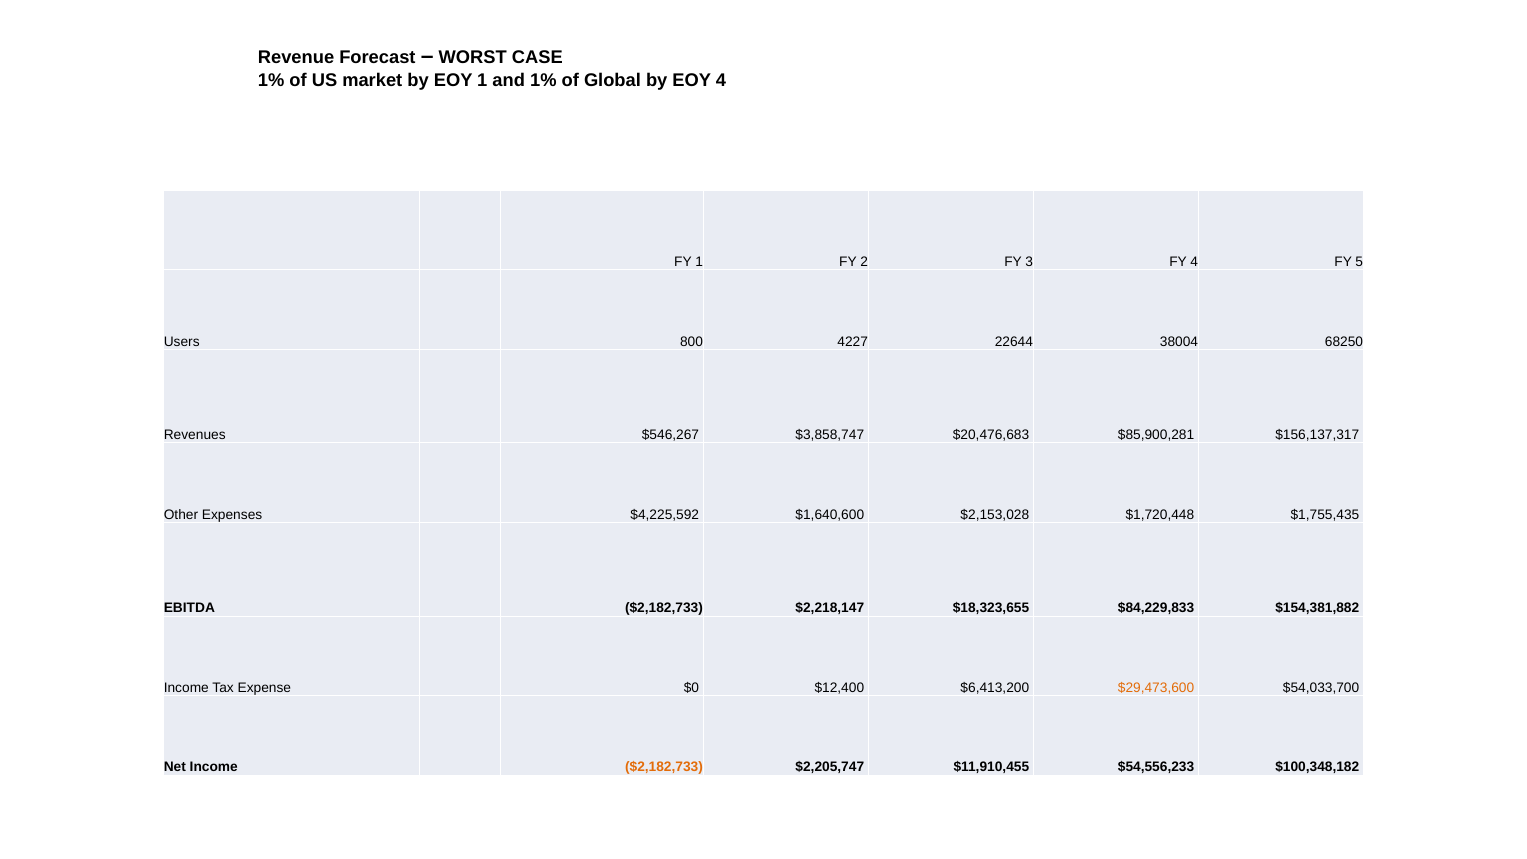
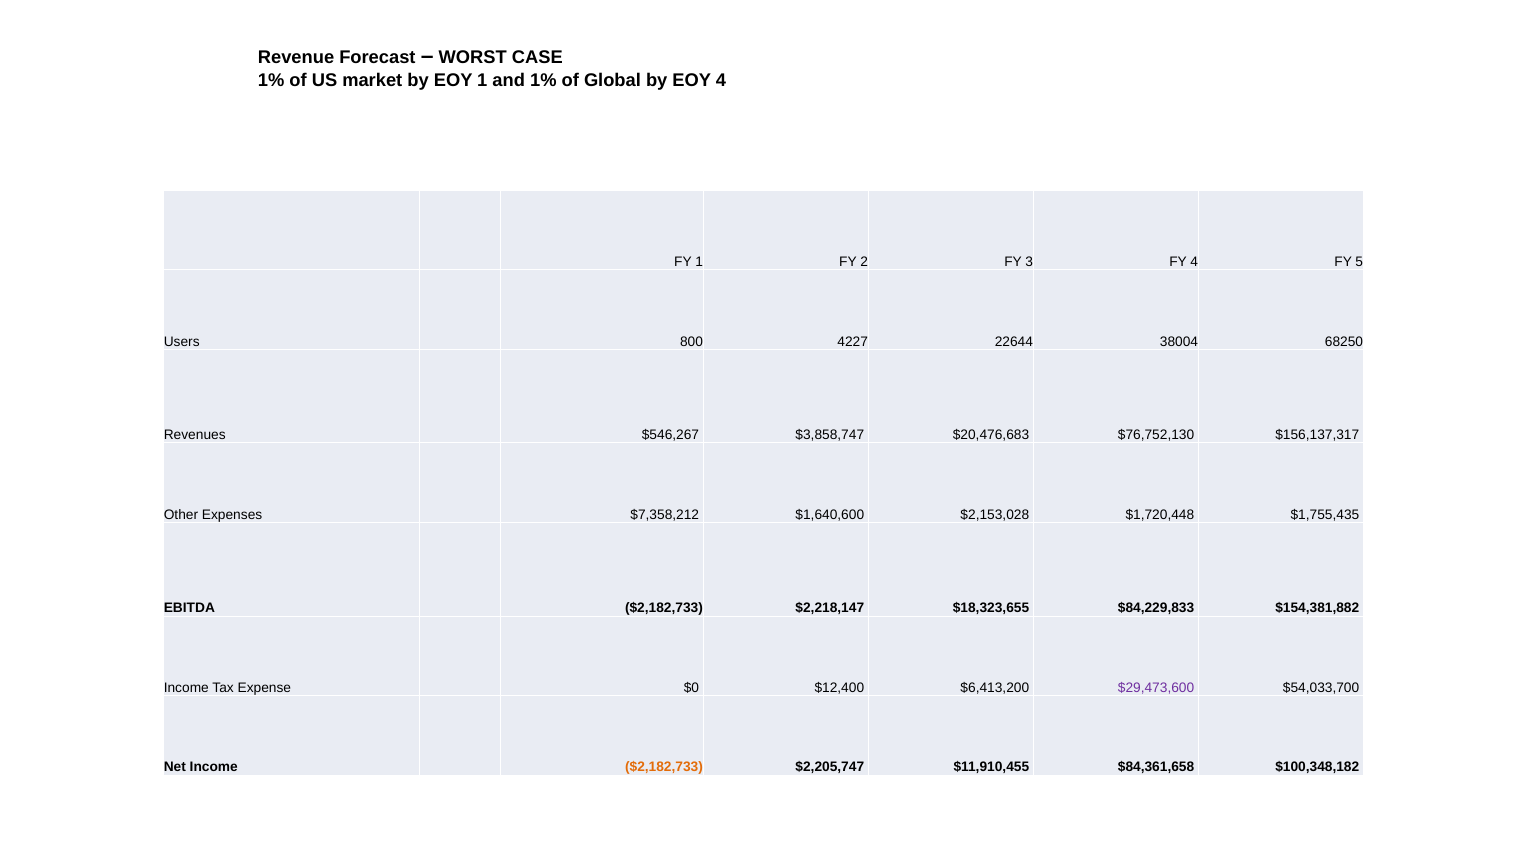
$85,900,281: $85,900,281 -> $76,752,130
$4,225,592: $4,225,592 -> $7,358,212
$29,473,600 colour: orange -> purple
$54,556,233: $54,556,233 -> $84,361,658
